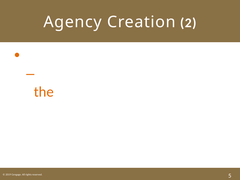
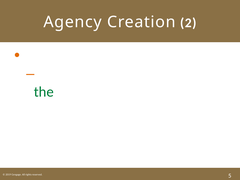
the colour: orange -> green
